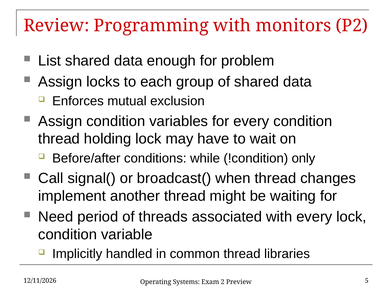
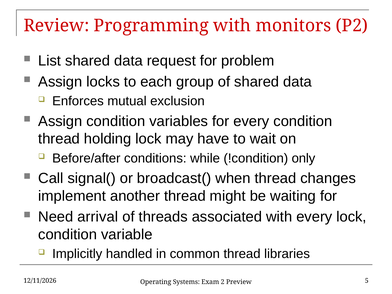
enough: enough -> request
period: period -> arrival
